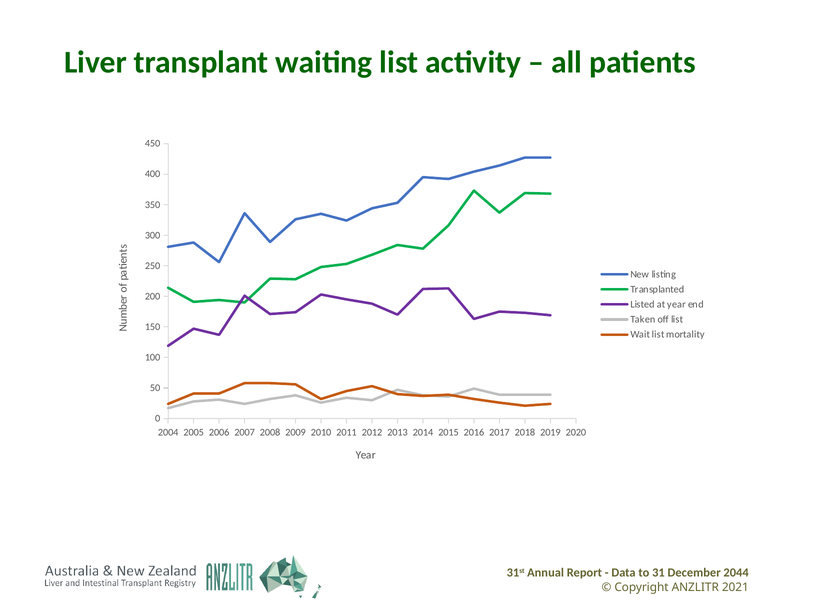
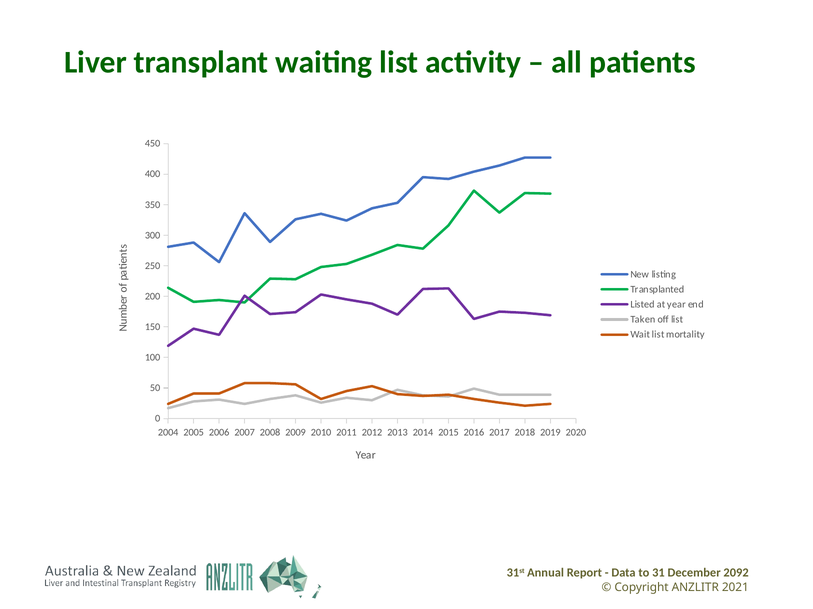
2044: 2044 -> 2092
